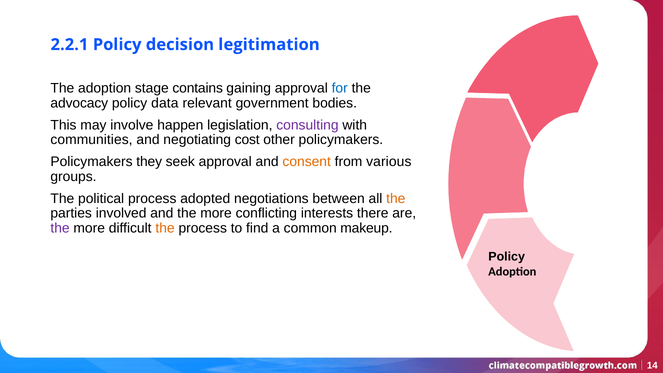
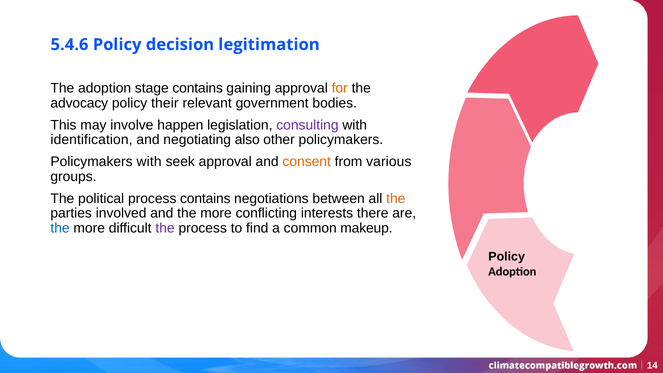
2.2.1: 2.2.1 -> 5.4.6
for colour: blue -> orange
data: data -> their
communities: communities -> identification
cost: cost -> also
Policymakers they: they -> with
process adopted: adopted -> contains
the at (60, 228) colour: purple -> blue
the at (165, 228) colour: orange -> purple
